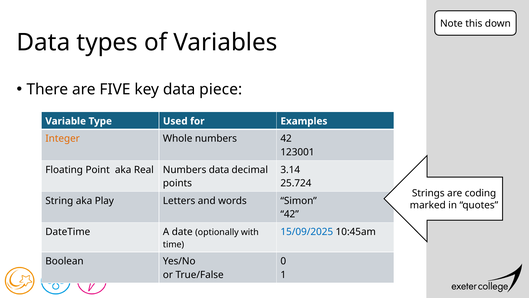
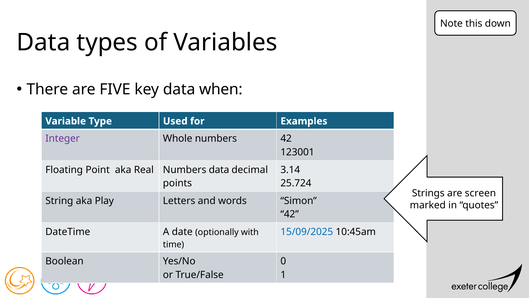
piece: piece -> when
Integer colour: orange -> purple
coding: coding -> screen
